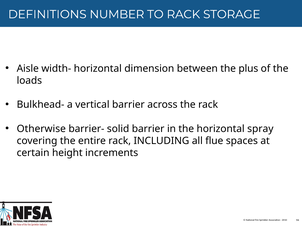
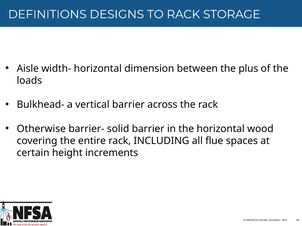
NUMBER: NUMBER -> DESIGNS
spray: spray -> wood
